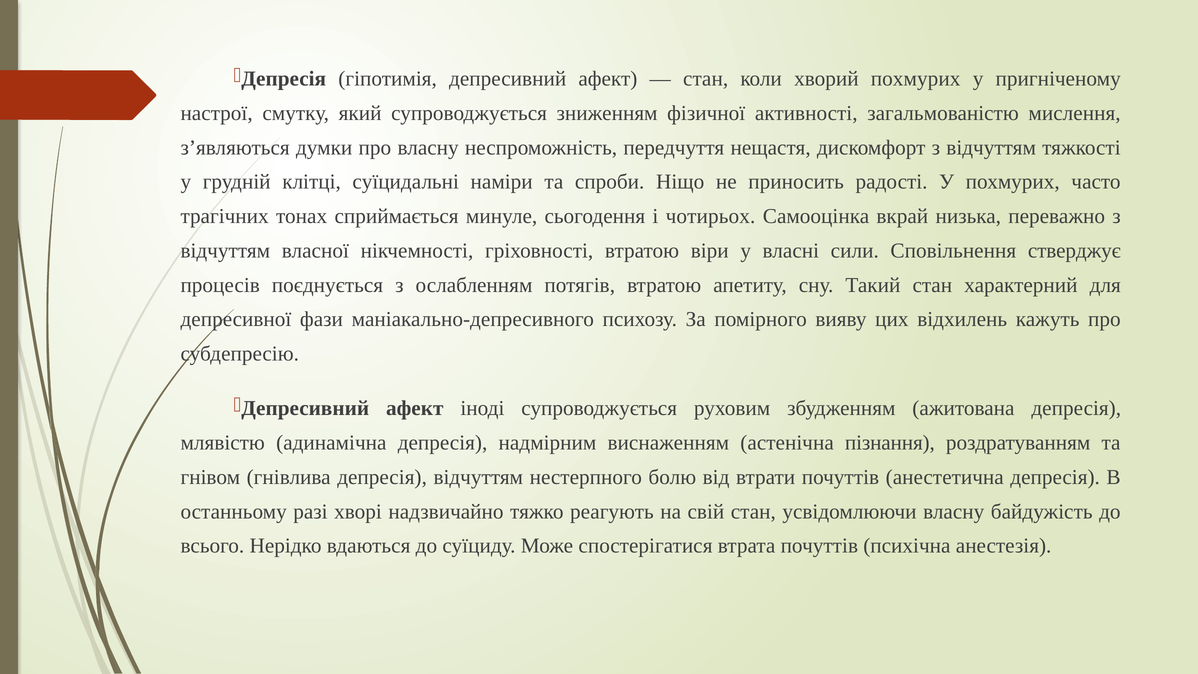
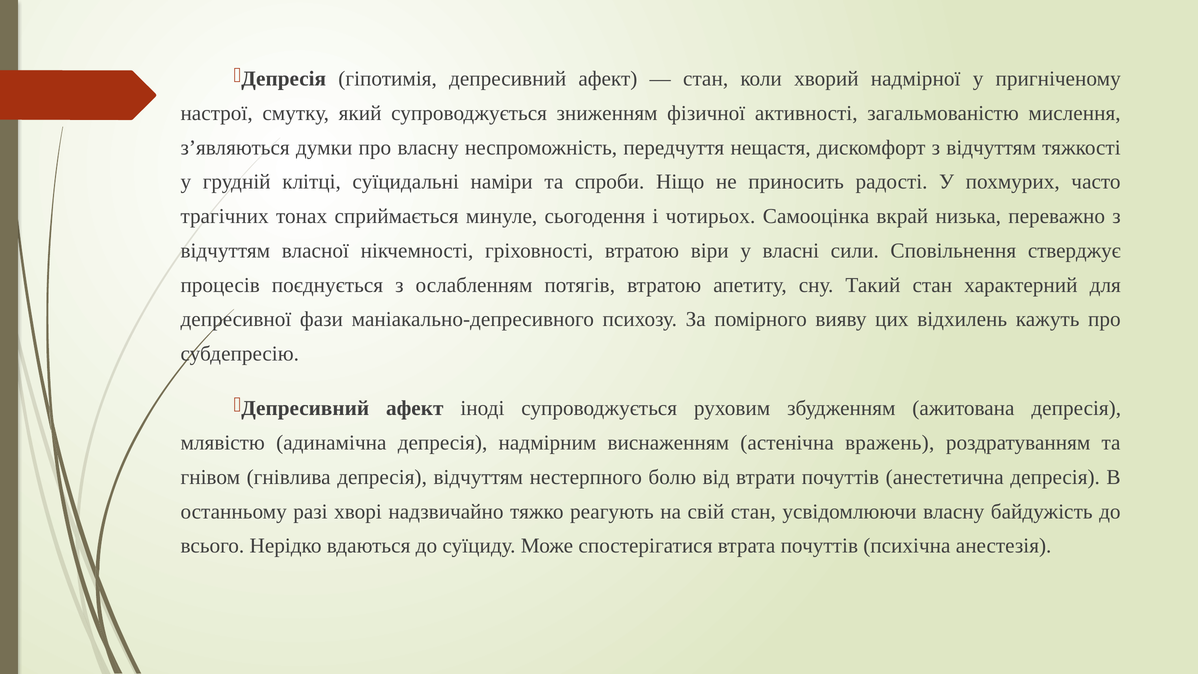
хворий похмурих: похмурих -> надмірної
пізнання: пізнання -> вражень
